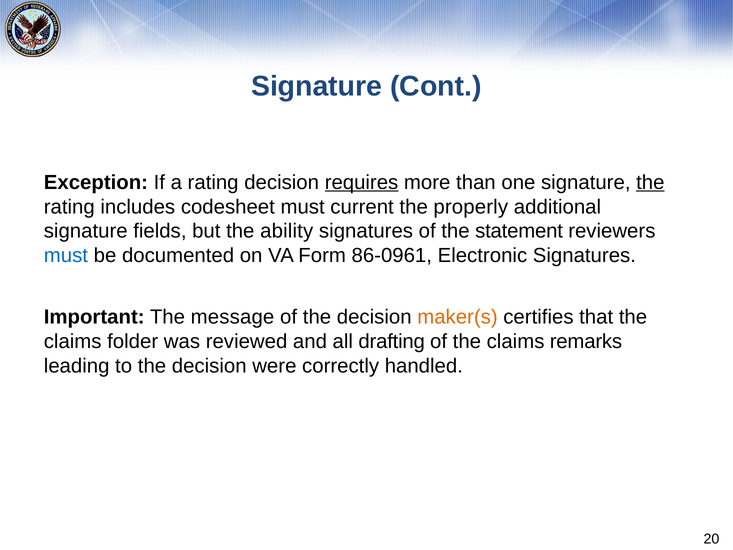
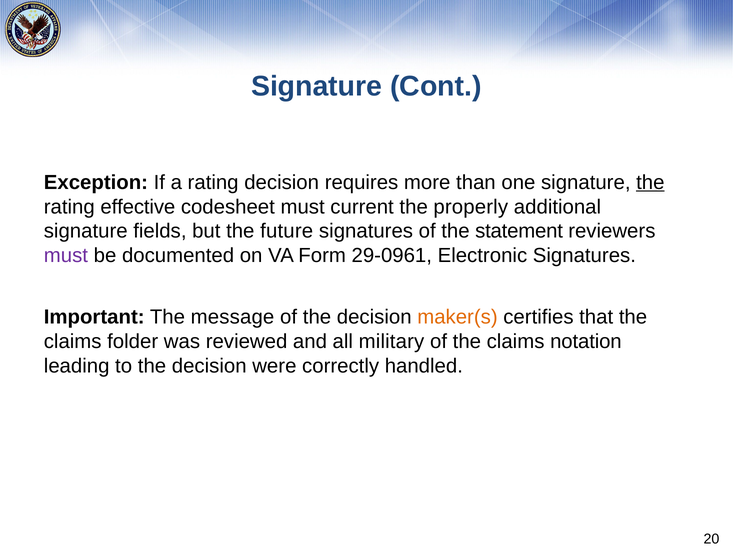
requires underline: present -> none
includes: includes -> effective
ability: ability -> future
must at (66, 256) colour: blue -> purple
86-0961: 86-0961 -> 29-0961
drafting: drafting -> military
remarks: remarks -> notation
